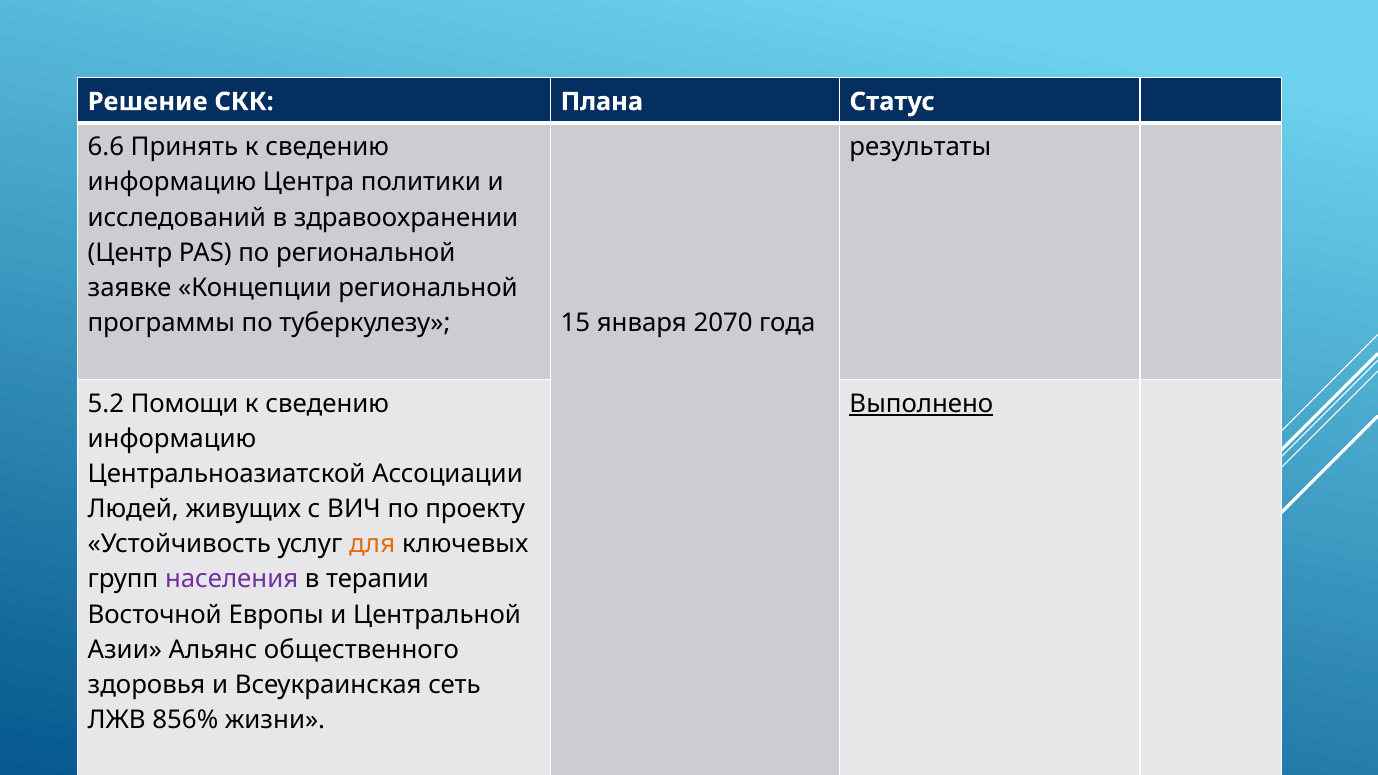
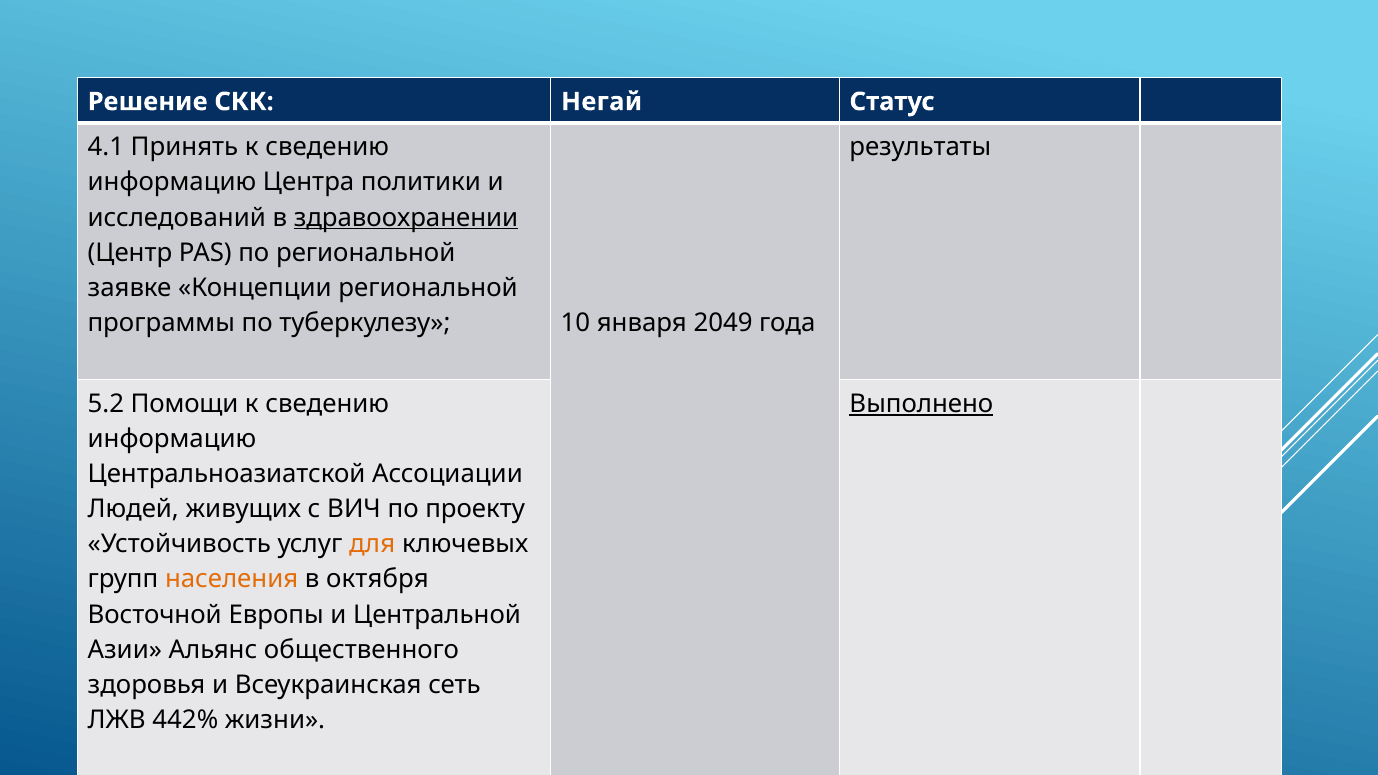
Плана: Плана -> Негай
6.6: 6.6 -> 4.1
здравоохранении underline: none -> present
15: 15 -> 10
2070: 2070 -> 2049
населения colour: purple -> orange
терапии: терапии -> октября
856%: 856% -> 442%
